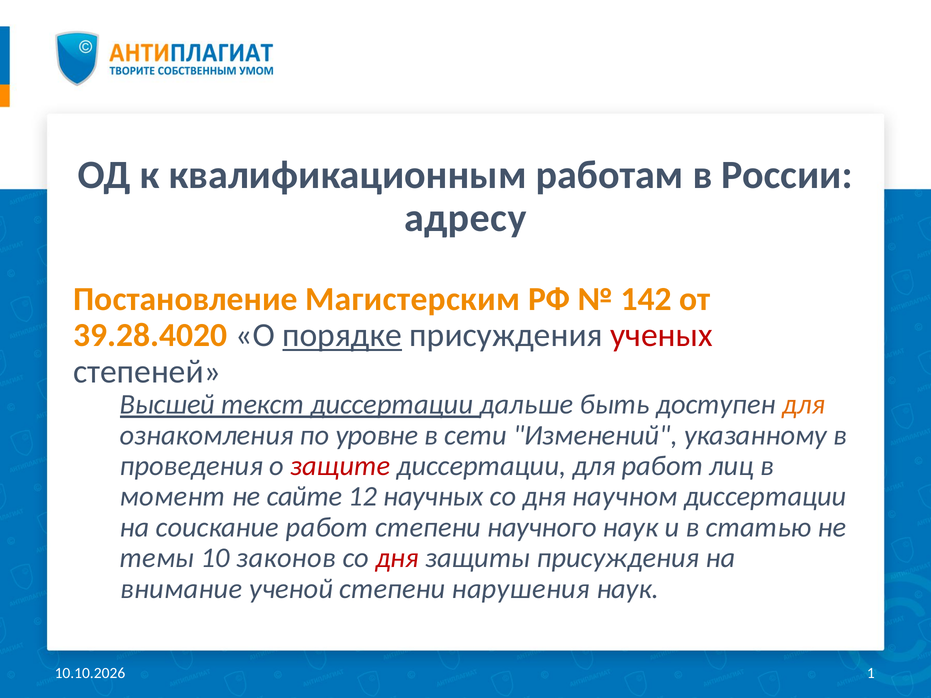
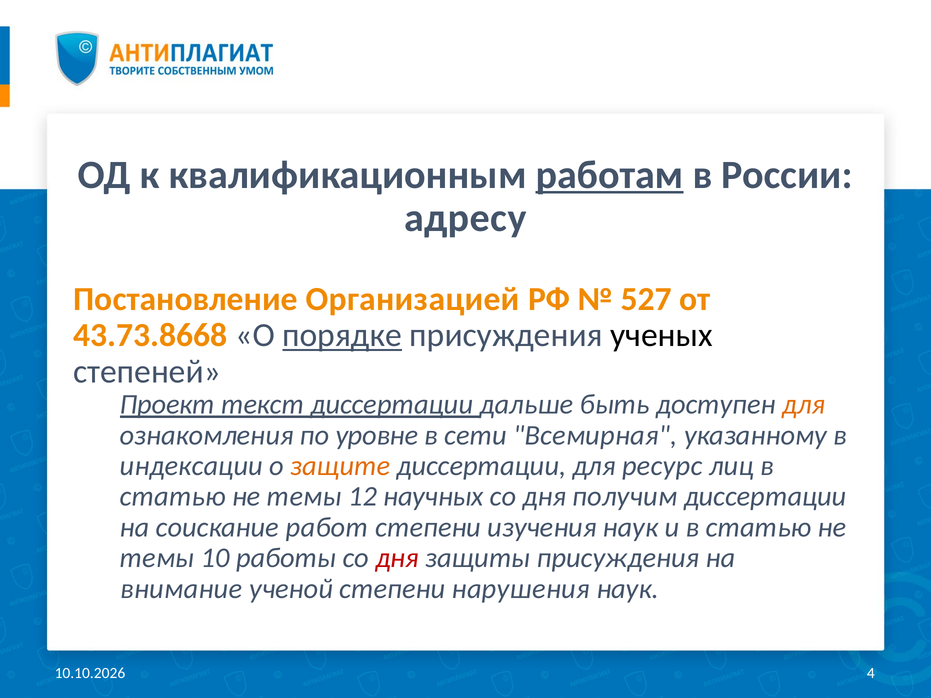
работам underline: none -> present
Магистерским: Магистерским -> Организацией
142: 142 -> 527
39.28.4020: 39.28.4020 -> 43.73.8668
ученых colour: red -> black
Высшей: Высшей -> Проект
Изменений: Изменений -> Всемирная
проведения: проведения -> индексации
защите colour: red -> orange
для работ: работ -> ресурс
момент at (173, 497): момент -> статью
сайте at (305, 497): сайте -> темы
научном: научном -> получим
научного: научного -> изучения
законов: законов -> работы
1: 1 -> 4
